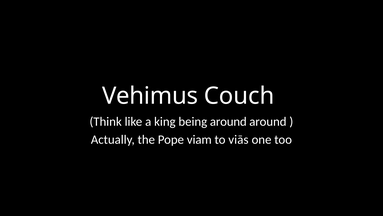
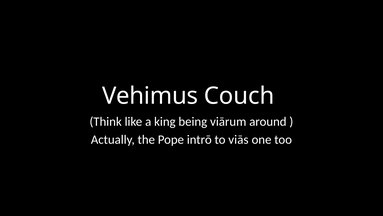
being around: around -> viārum
viam: viam -> intrō
